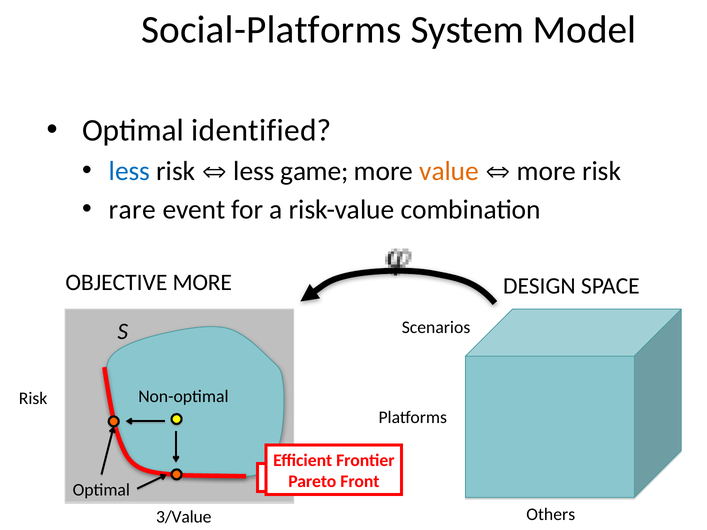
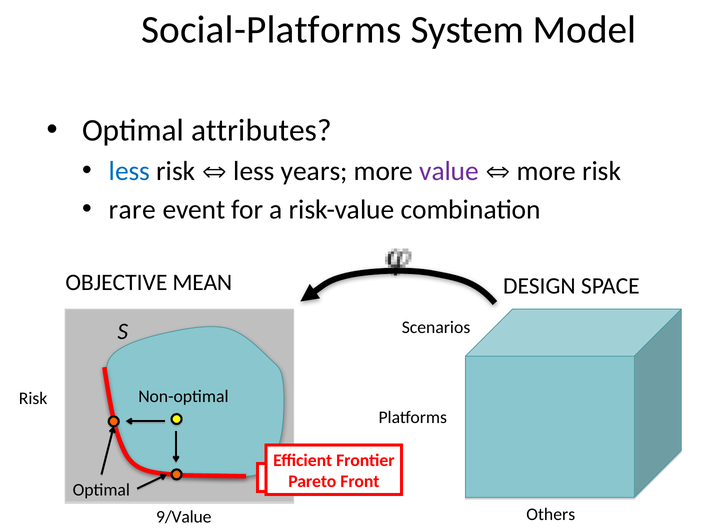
identified: identified -> attributes
game: game -> years
value colour: orange -> purple
OBJECTIVE MORE: MORE -> MEAN
3/Value: 3/Value -> 9/Value
